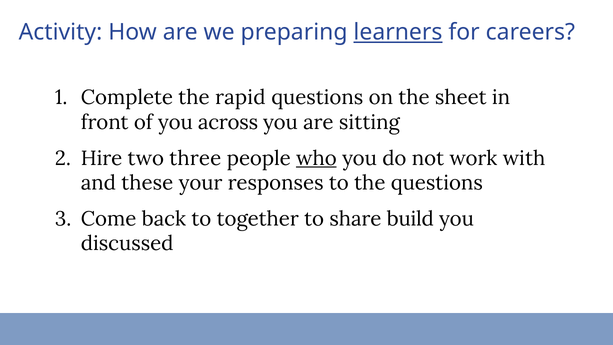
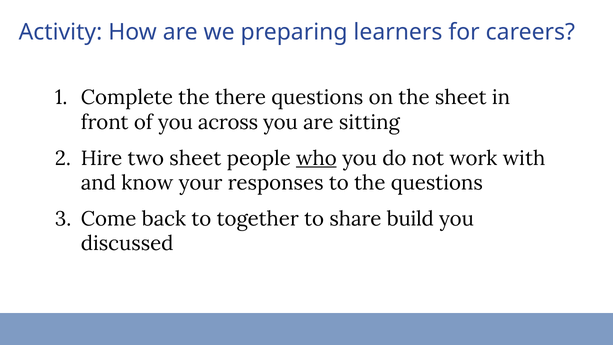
learners underline: present -> none
rapid: rapid -> there
two three: three -> sheet
these: these -> know
